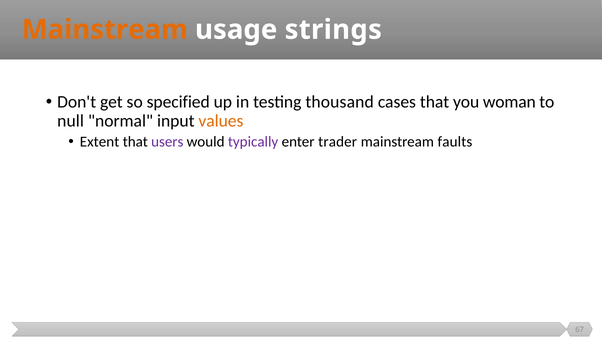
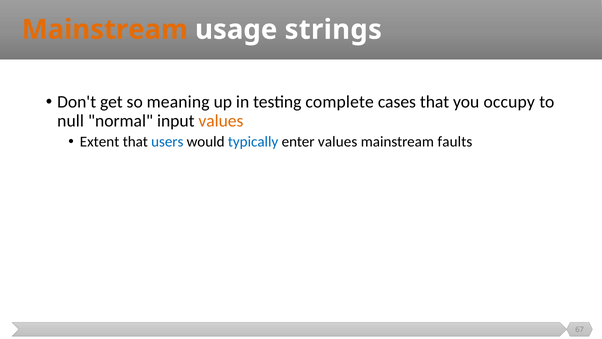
specified: specified -> meaning
thousand: thousand -> complete
woman: woman -> occupy
users colour: purple -> blue
typically colour: purple -> blue
enter trader: trader -> values
